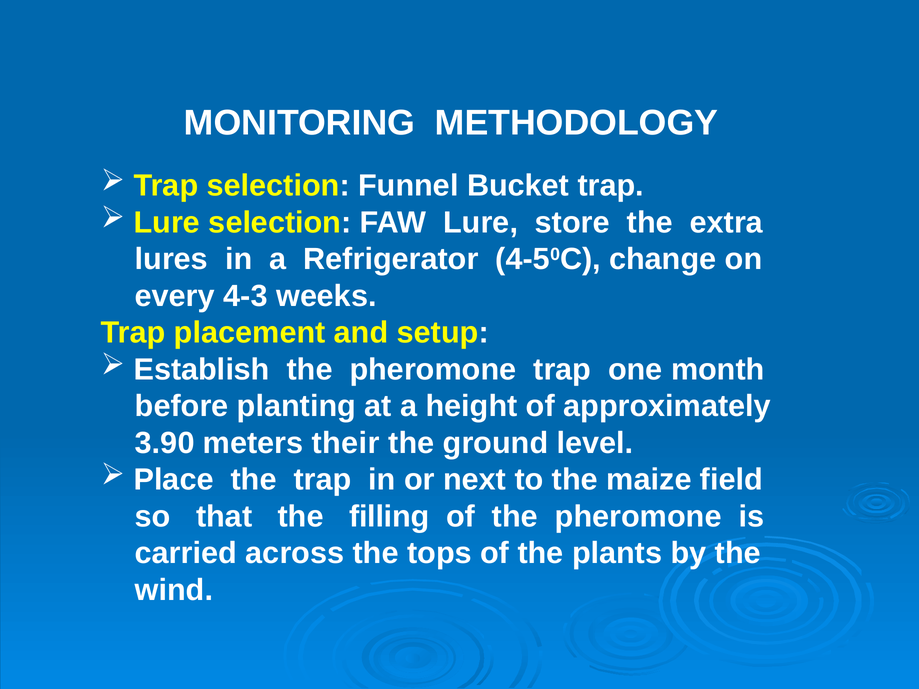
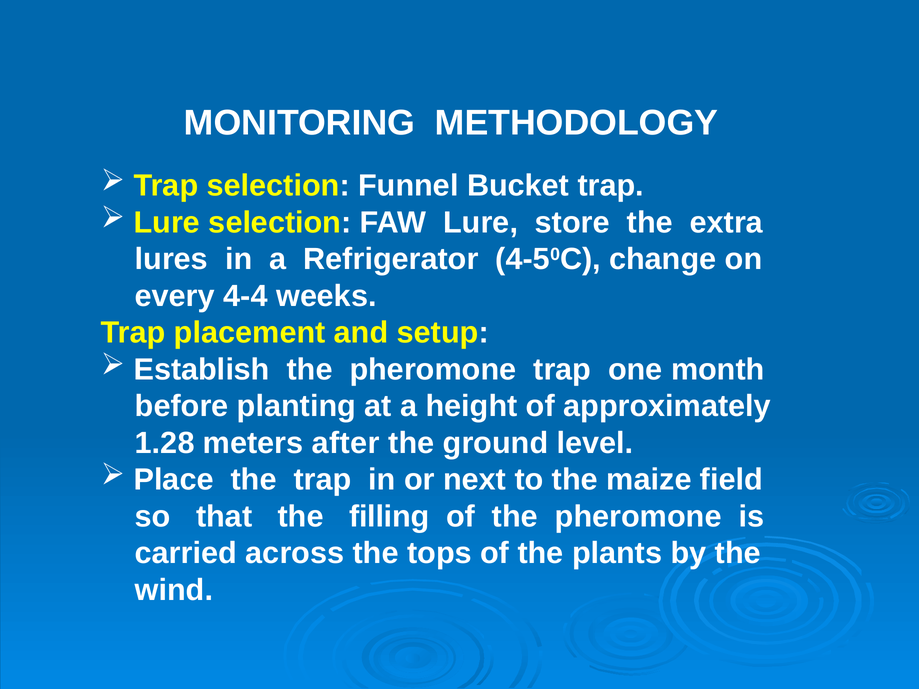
4-3: 4-3 -> 4-4
3.90: 3.90 -> 1.28
their: their -> after
